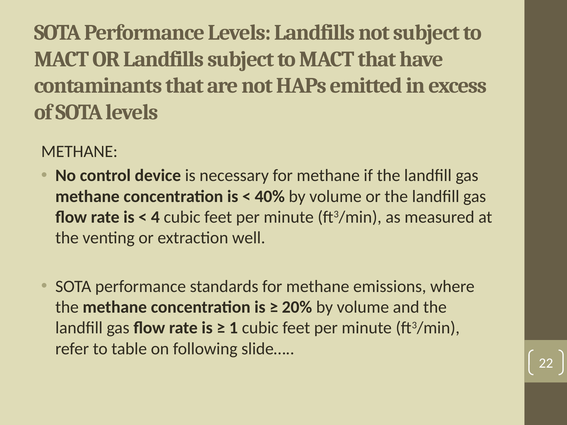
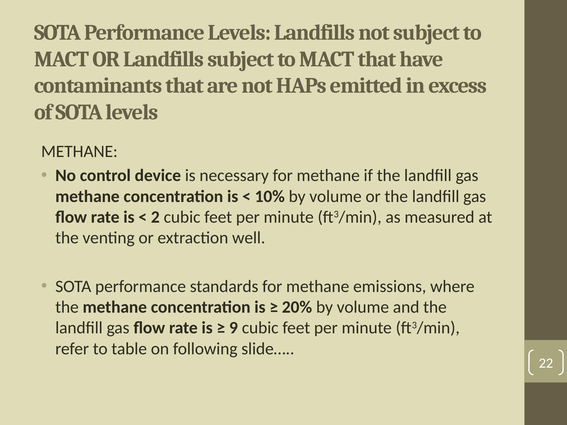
40%: 40% -> 10%
4: 4 -> 2
1: 1 -> 9
